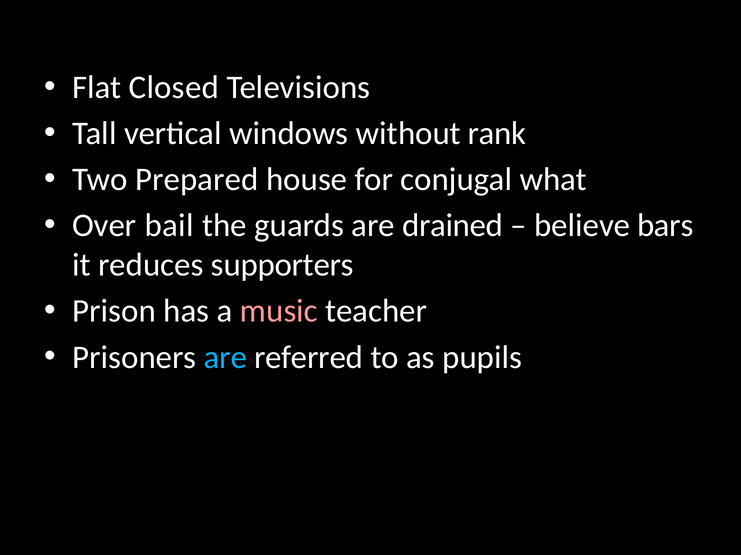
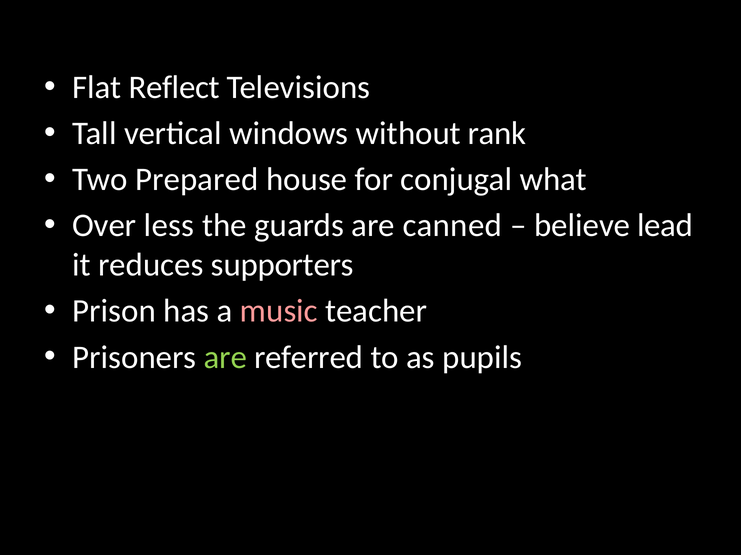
Closed: Closed -> Reflect
bail: bail -> less
drained: drained -> canned
bars: bars -> lead
are at (225, 358) colour: light blue -> light green
